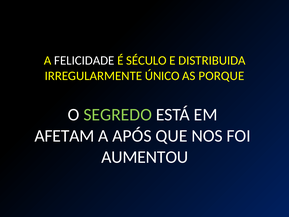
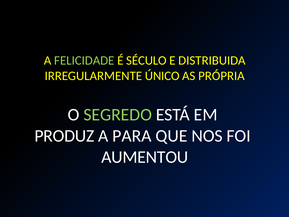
FELICIDADE colour: white -> light green
PORQUE: PORQUE -> PRÓPRIA
AFETAM: AFETAM -> PRODUZ
APÓS: APÓS -> PARA
